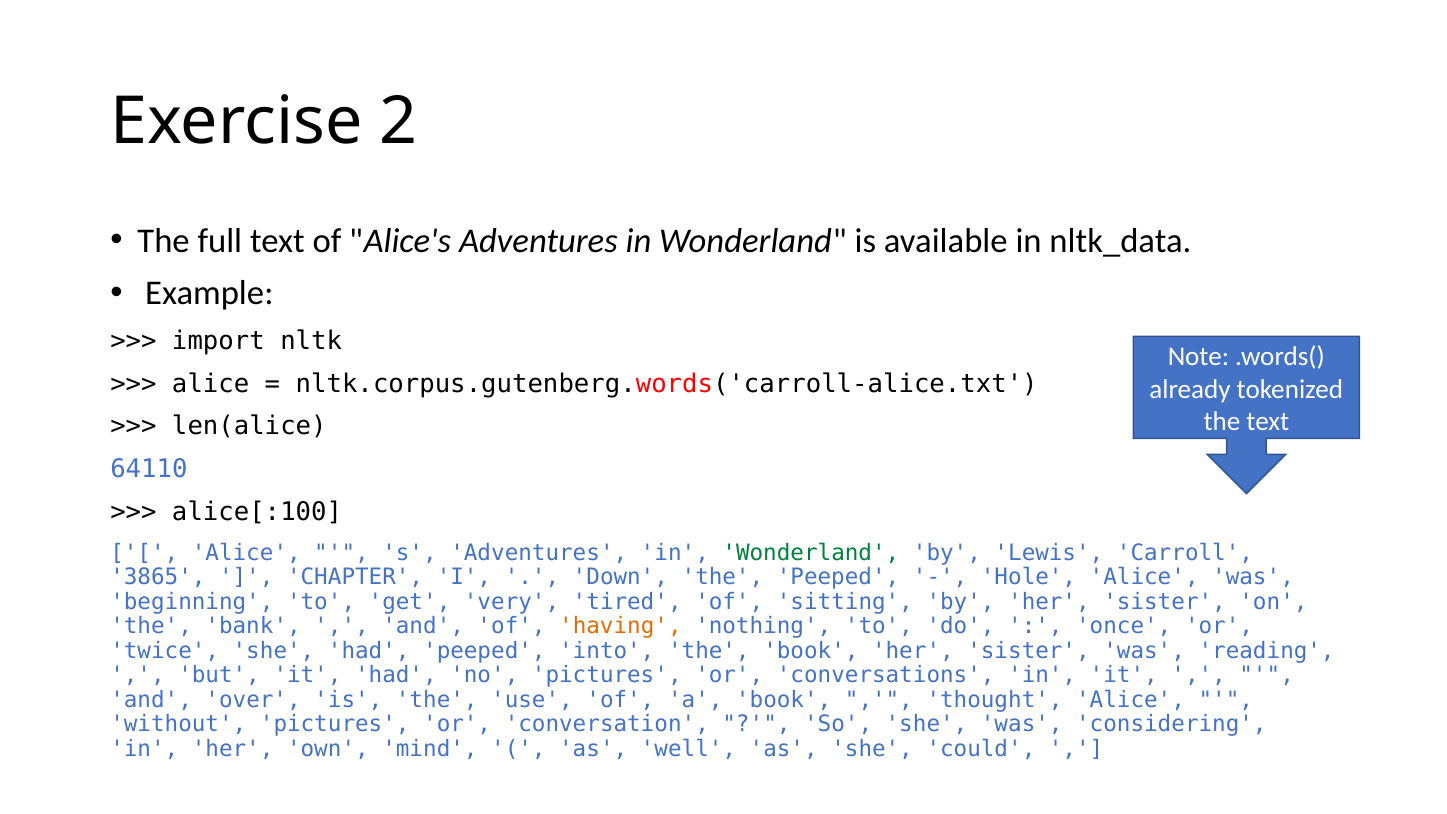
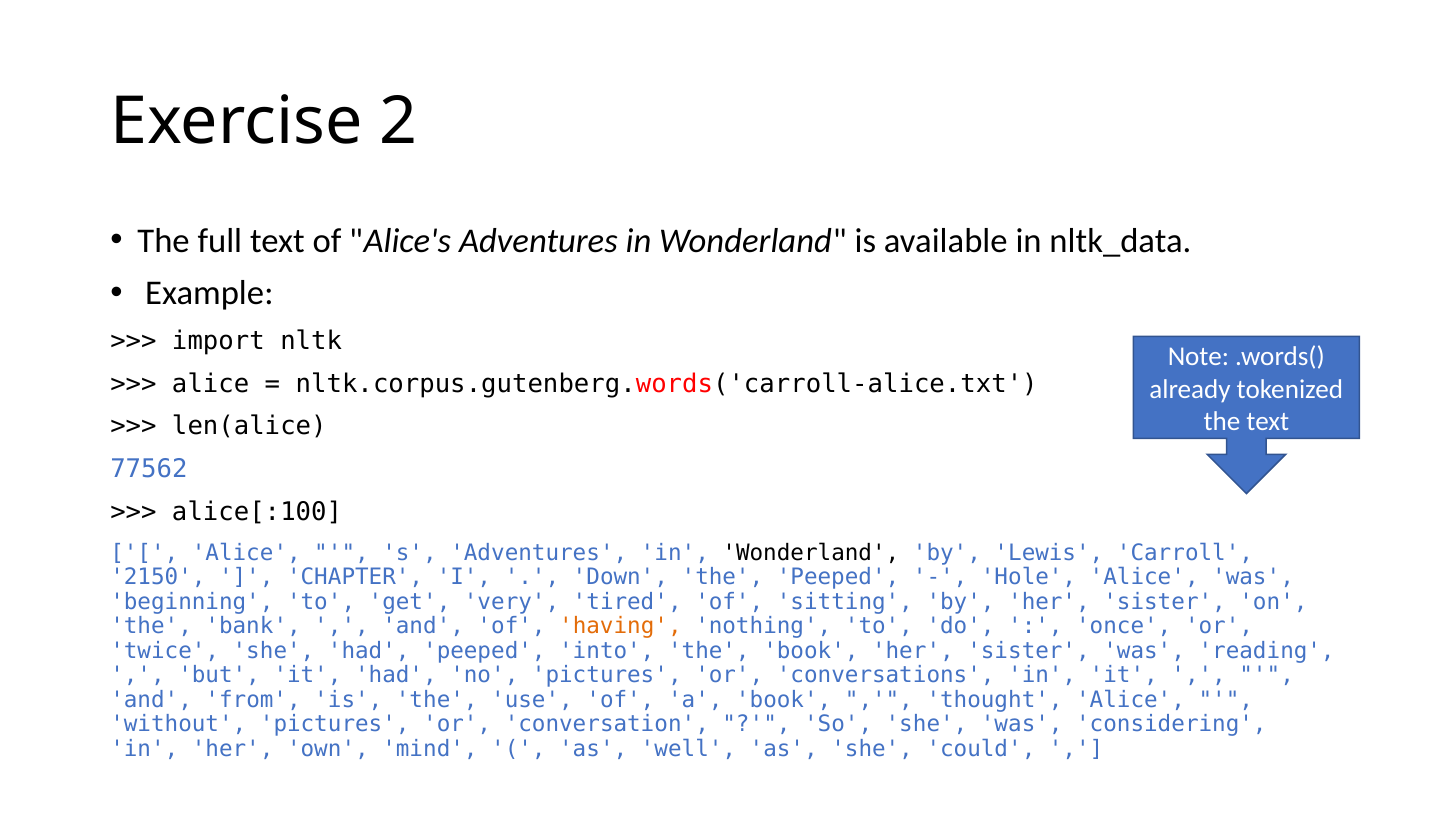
64110: 64110 -> 77562
Wonderland at (811, 553) colour: green -> black
3865: 3865 -> 2150
over: over -> from
